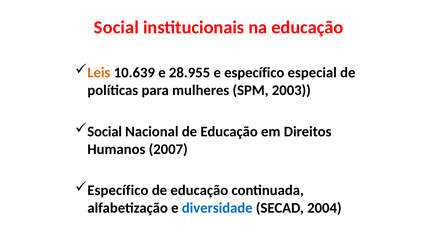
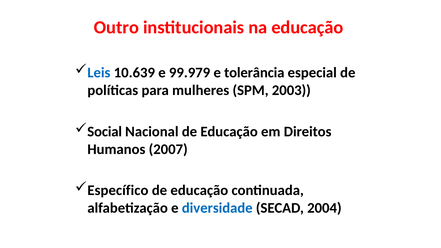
Social at (116, 27): Social -> Outro
Leis colour: orange -> blue
28.955: 28.955 -> 99.979
e específico: específico -> tolerância
